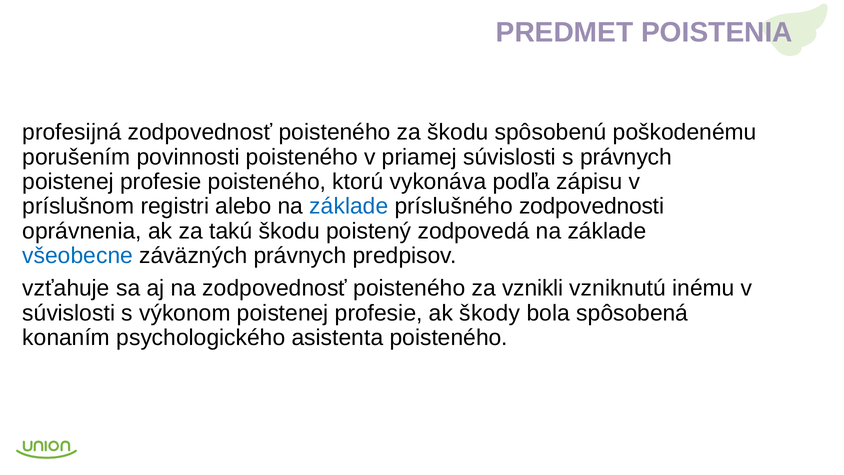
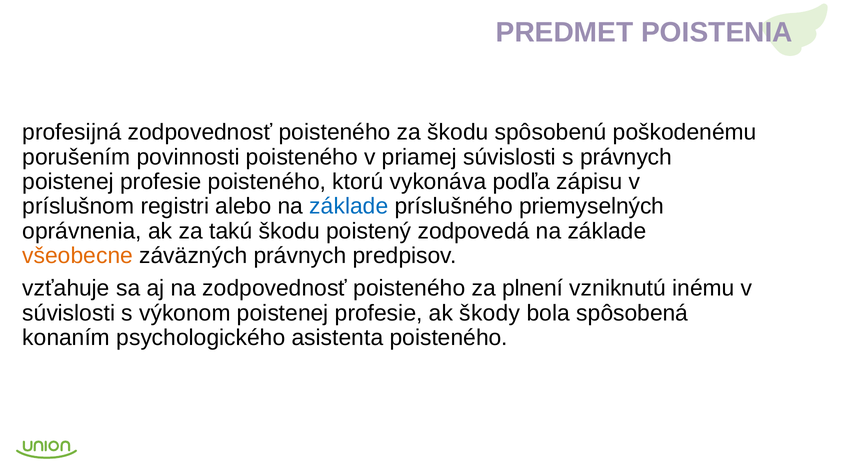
zodpovednosti: zodpovednosti -> priemyselných
všeobecne colour: blue -> orange
vznikli: vznikli -> plnení
